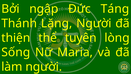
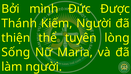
ngập: ngập -> mình
Táng: Táng -> Được
Lặng: Lặng -> Kiếm
